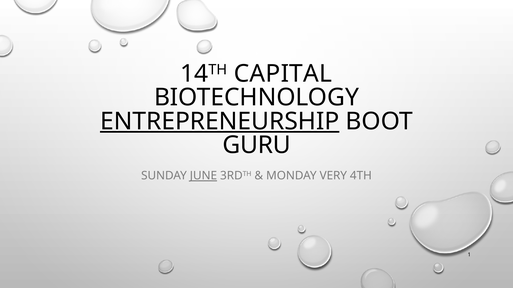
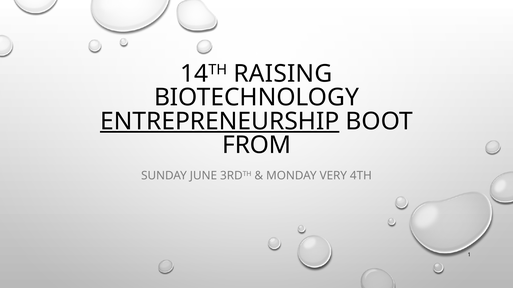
CAPITAL: CAPITAL -> RAISING
GURU: GURU -> FROM
JUNE underline: present -> none
